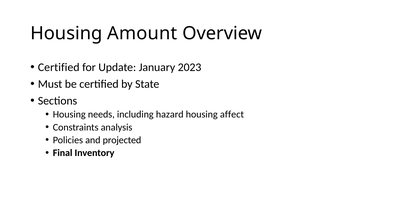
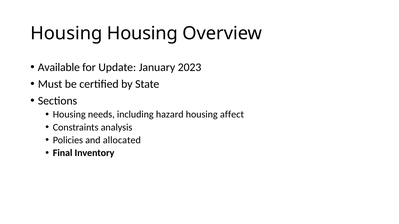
Housing Amount: Amount -> Housing
Certified at (59, 67): Certified -> Available
projected: projected -> allocated
